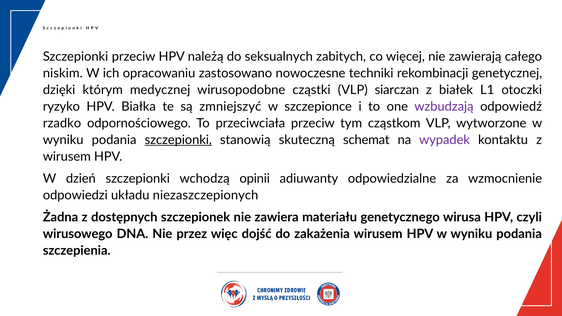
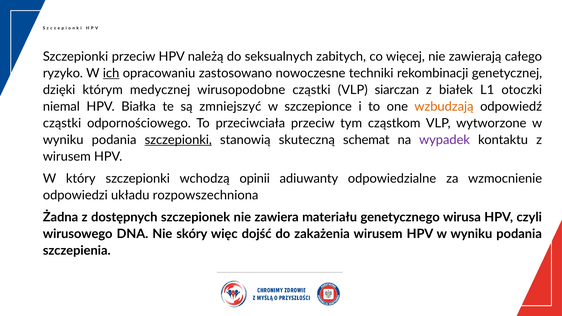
niskim: niskim -> ryzyko
ich underline: none -> present
ryzyko: ryzyko -> niemal
wzbudzają colour: purple -> orange
rzadko at (62, 123): rzadko -> cząstki
dzień: dzień -> który
niezaszczepionych: niezaszczepionych -> rozpowszechniona
przez: przez -> skóry
